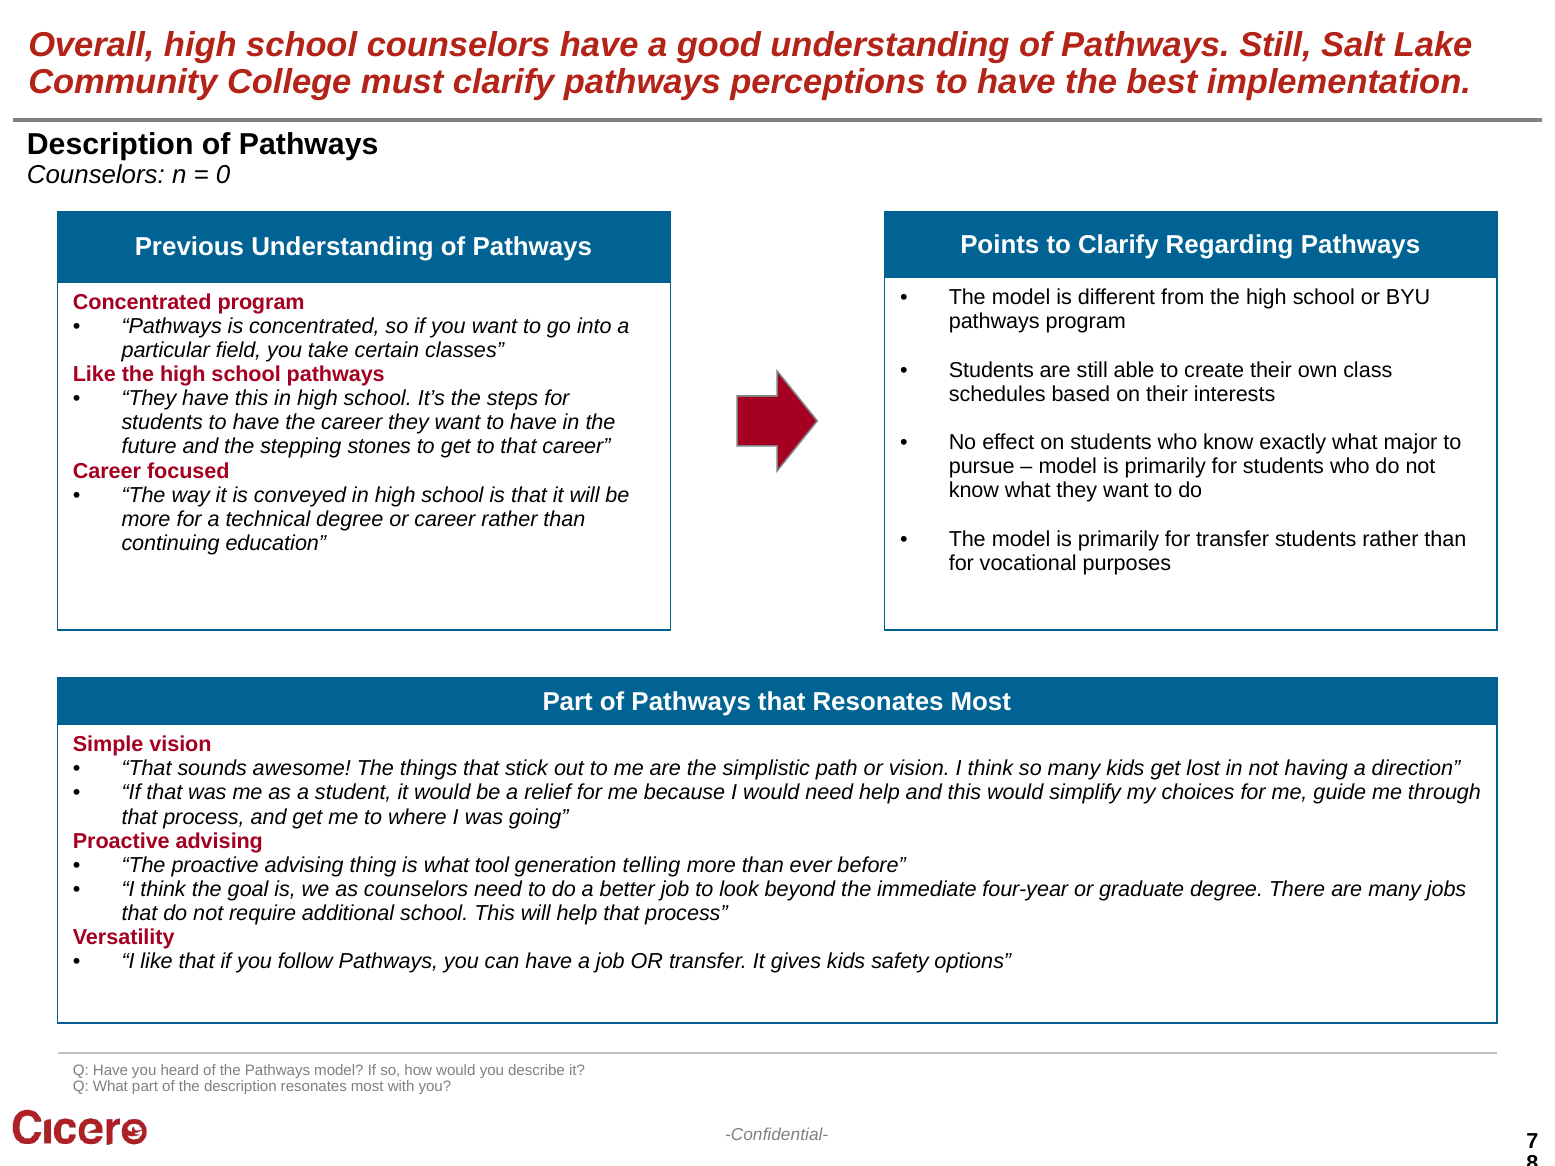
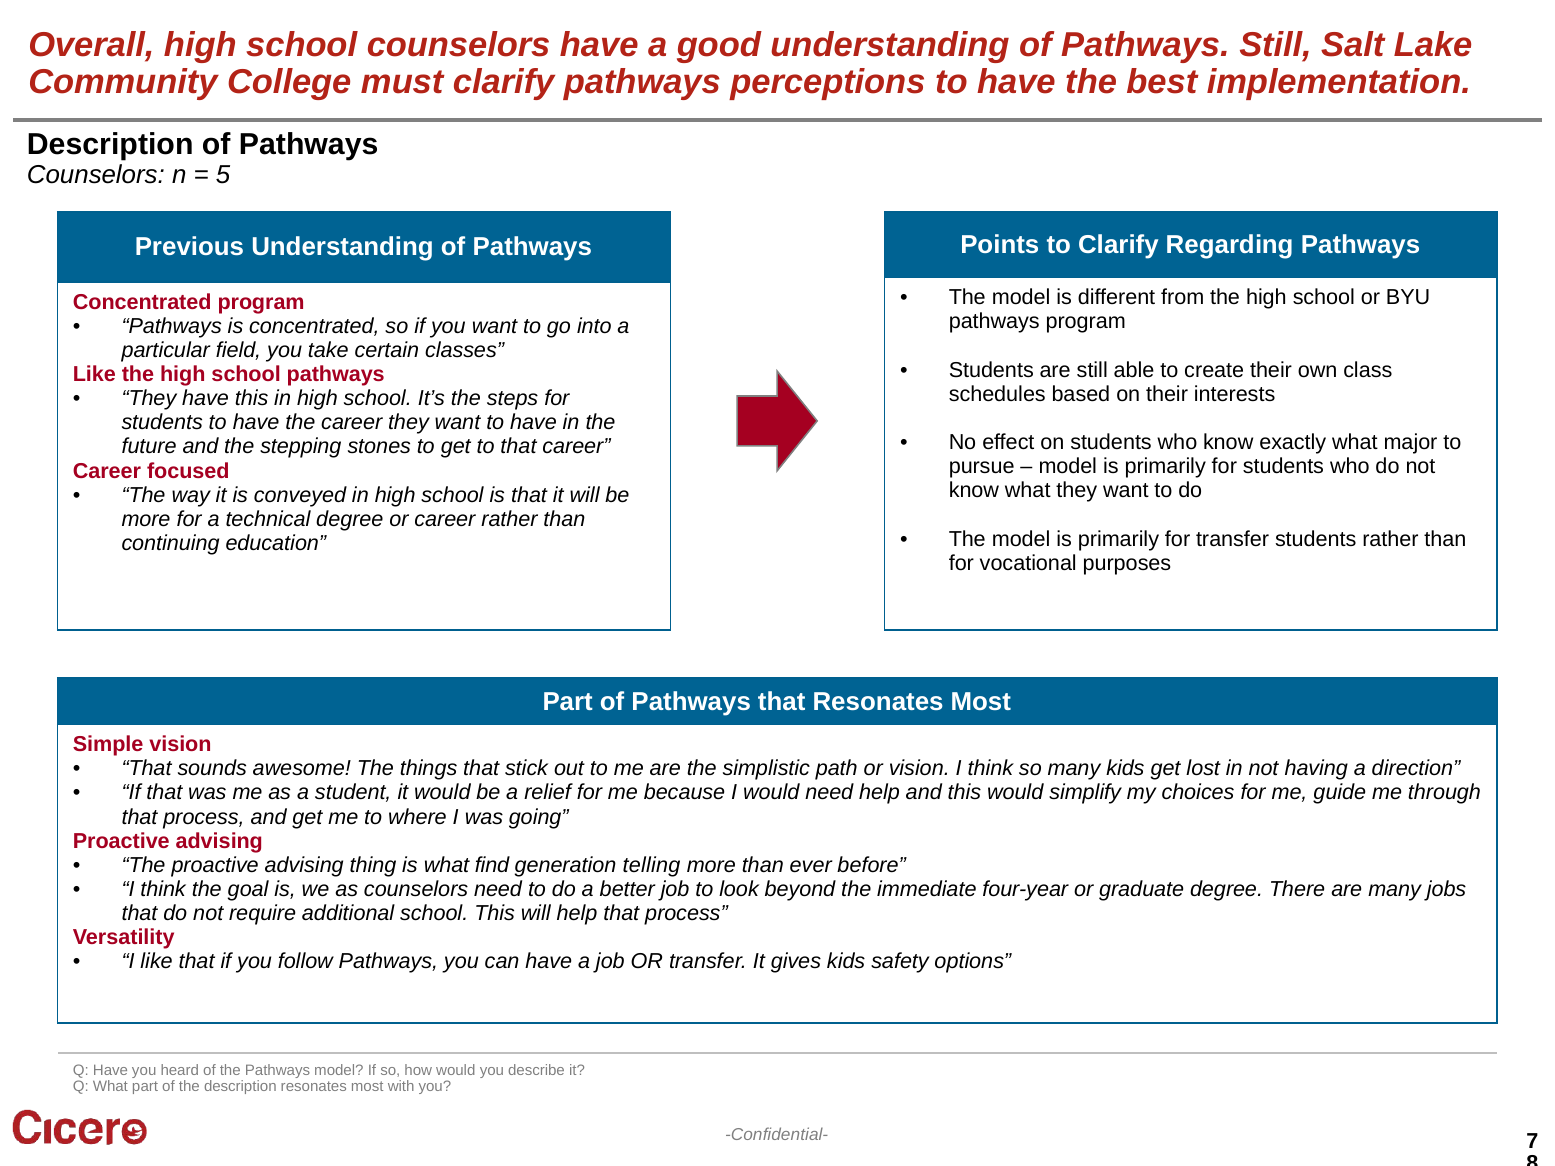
0: 0 -> 5
tool: tool -> find
